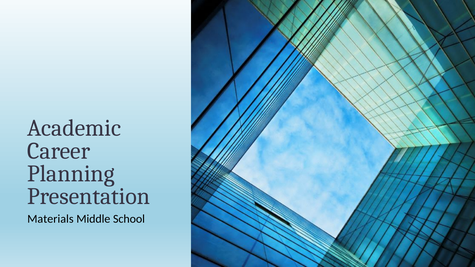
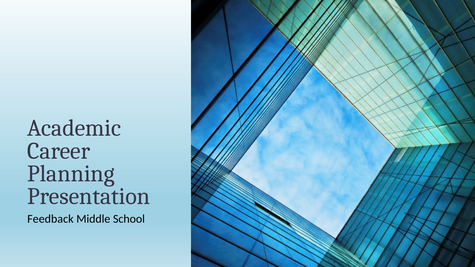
Materials: Materials -> Feedback
